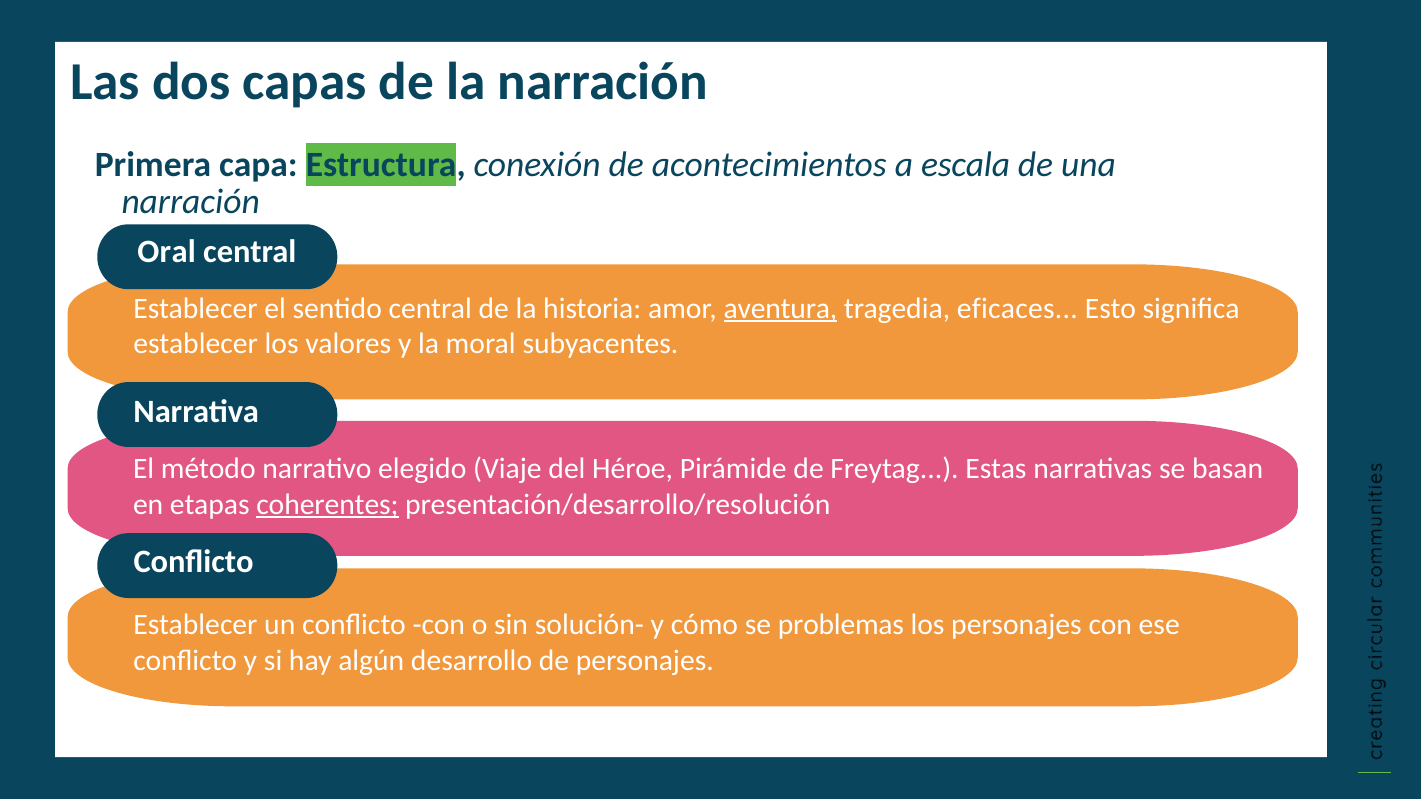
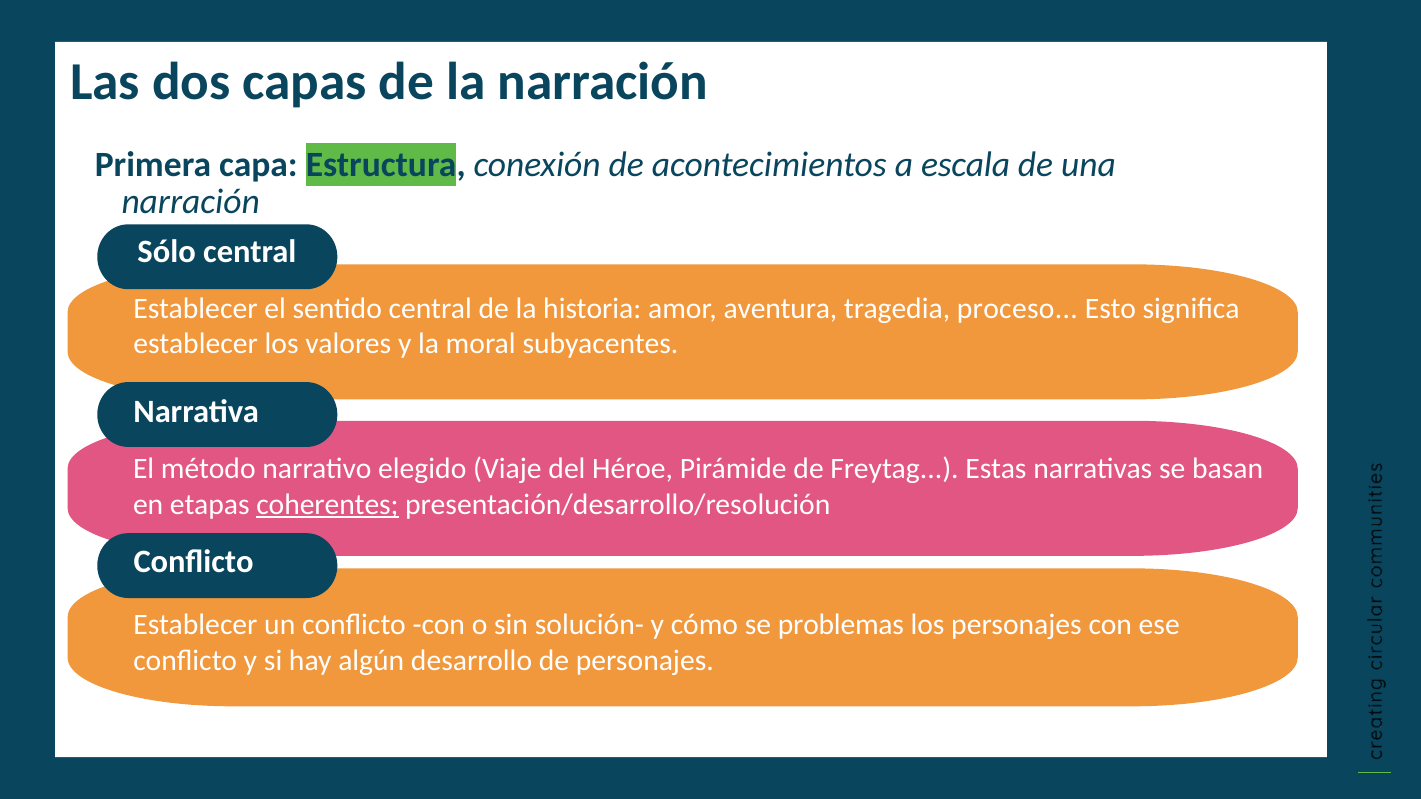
Oral: Oral -> Sólo
aventura underline: present -> none
eficaces: eficaces -> proceso
